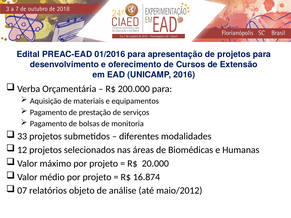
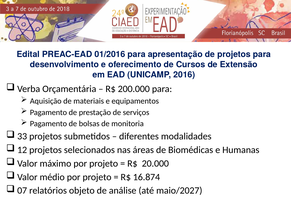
maio/2012: maio/2012 -> maio/2027
